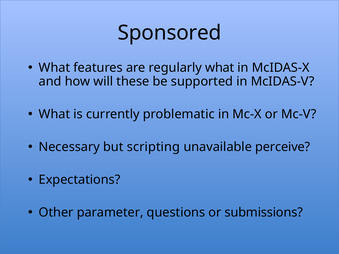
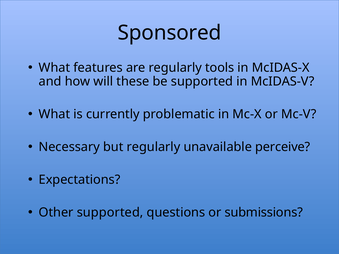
regularly what: what -> tools
but scripting: scripting -> regularly
Other parameter: parameter -> supported
